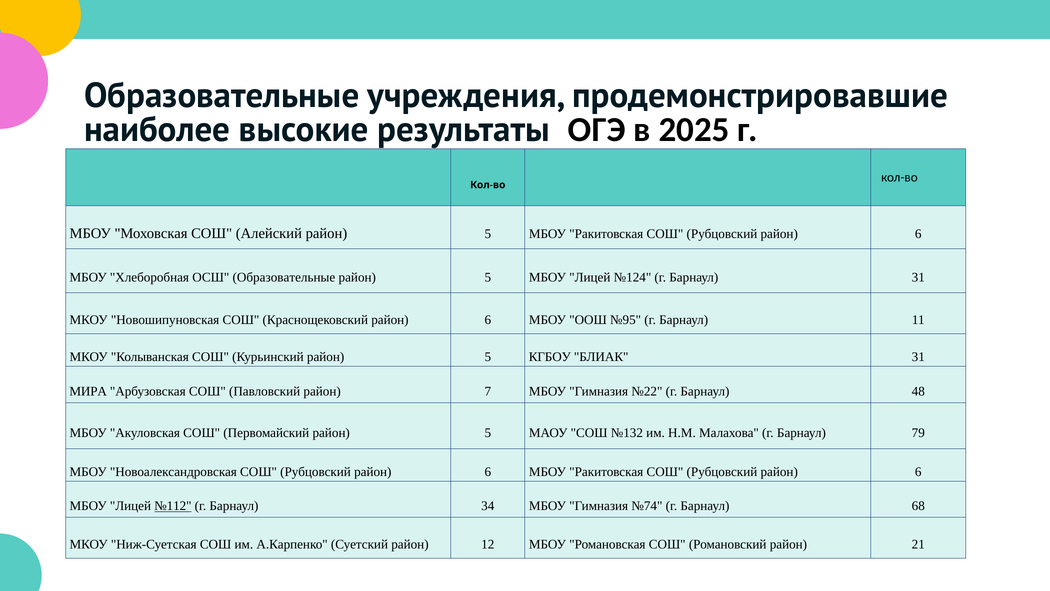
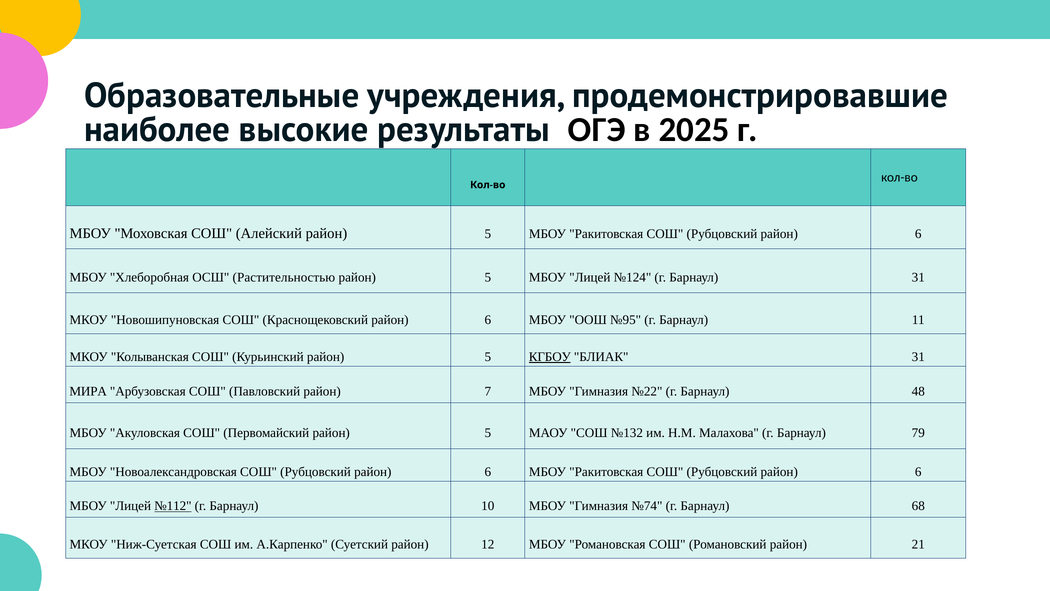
ОСШ Образовательные: Образовательные -> Растительностью
КГБОУ underline: none -> present
34: 34 -> 10
